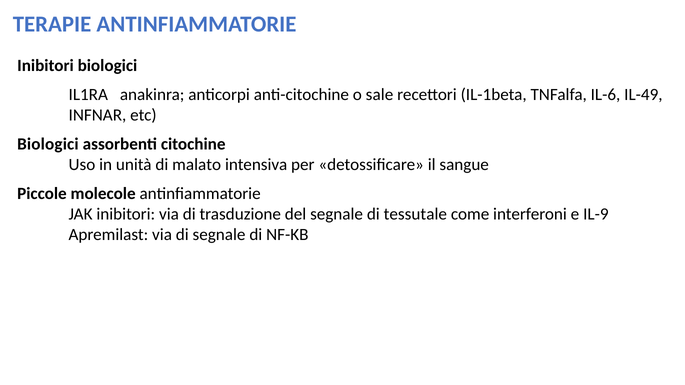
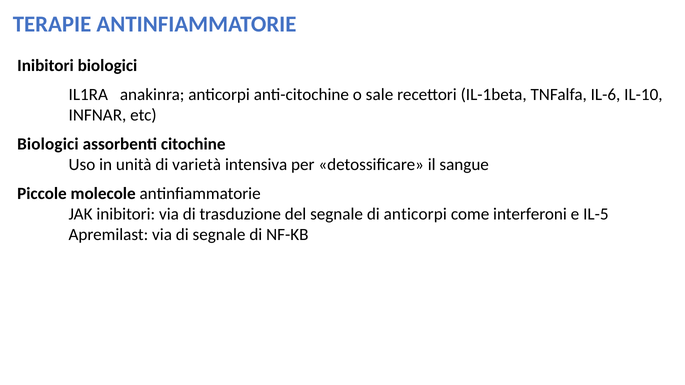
IL-49: IL-49 -> IL-10
malato: malato -> varietà
di tessutale: tessutale -> anticorpi
IL-9: IL-9 -> IL-5
